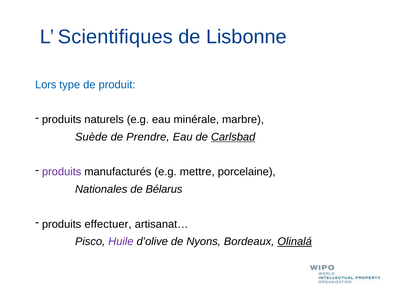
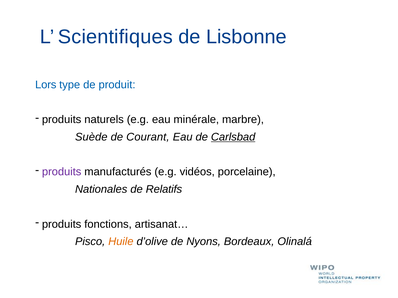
Prendre: Prendre -> Courant
mettre: mettre -> vidéos
Bélarus: Bélarus -> Relatifs
effectuer: effectuer -> fonctions
Huile colour: purple -> orange
Olinalá underline: present -> none
